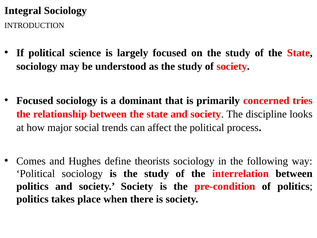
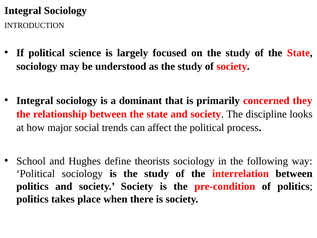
Focused at (35, 100): Focused -> Integral
tries: tries -> they
Comes: Comes -> School
